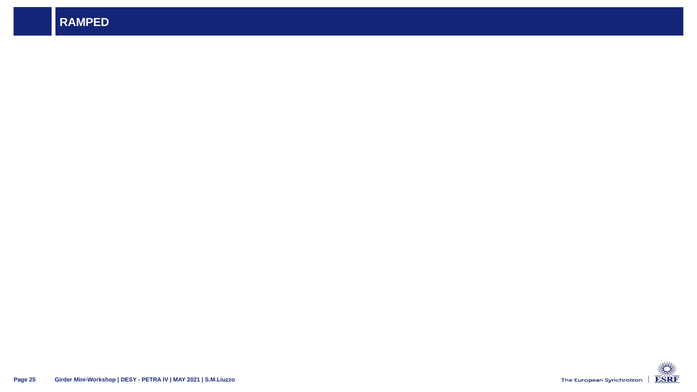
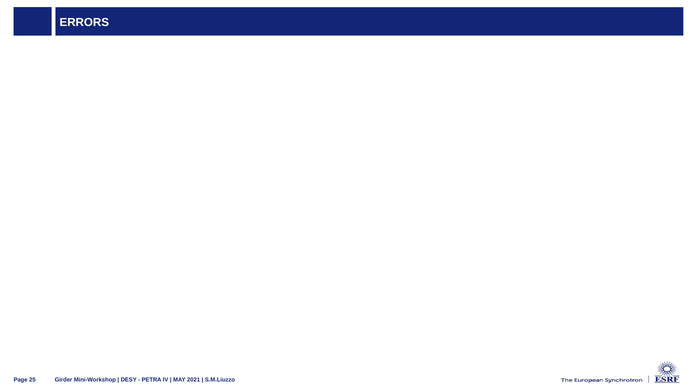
RAMPED: RAMPED -> ERRORS
